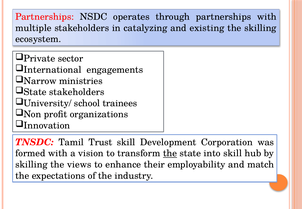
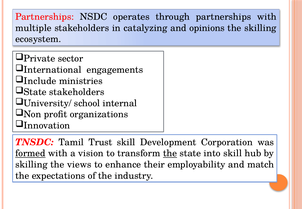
existing: existing -> opinions
Narrow: Narrow -> Include
trainees: trainees -> internal
formed underline: none -> present
